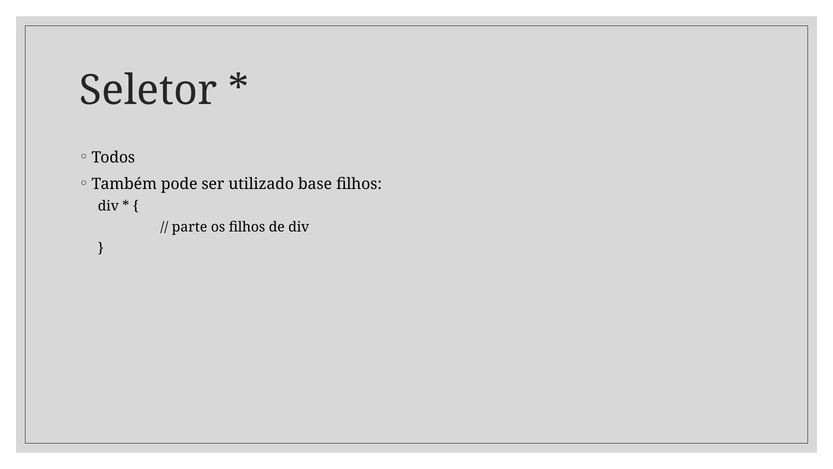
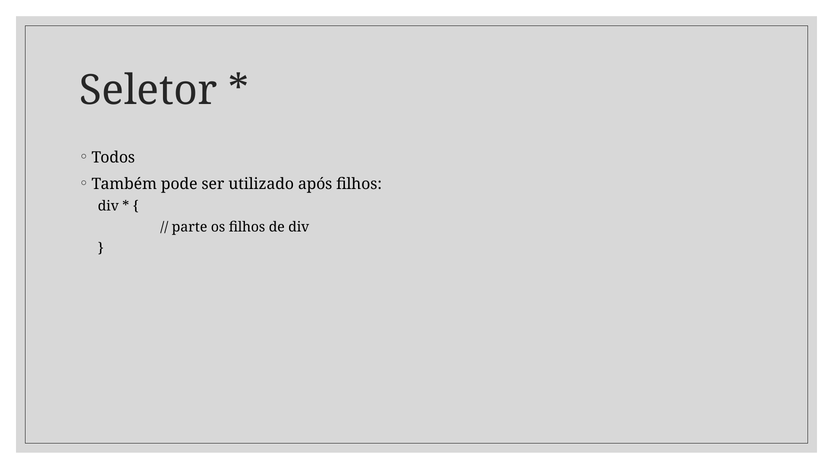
base: base -> após
